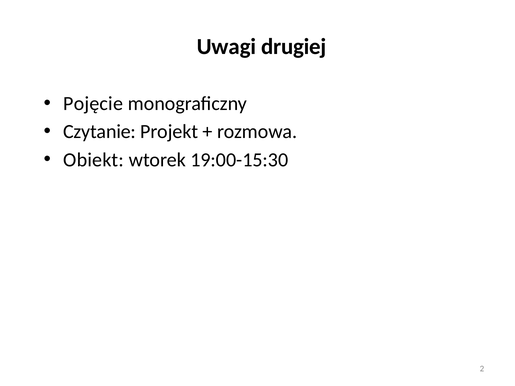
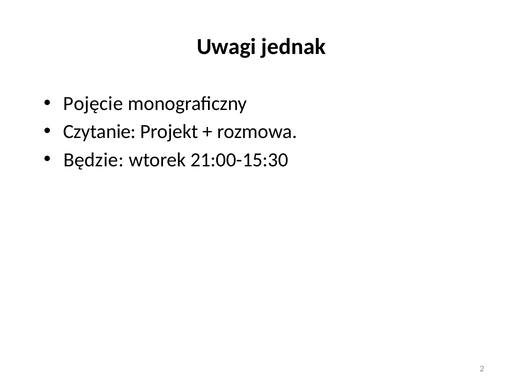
drugiej: drugiej -> jednak
Obiekt: Obiekt -> Będzie
19:00-15:30: 19:00-15:30 -> 21:00-15:30
